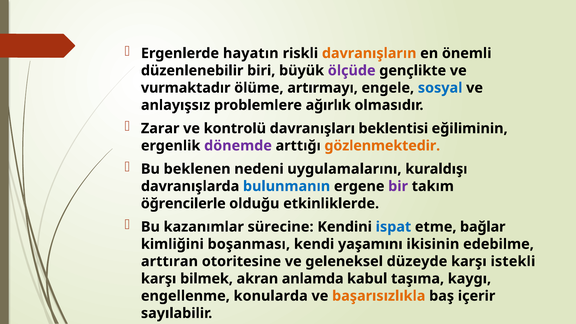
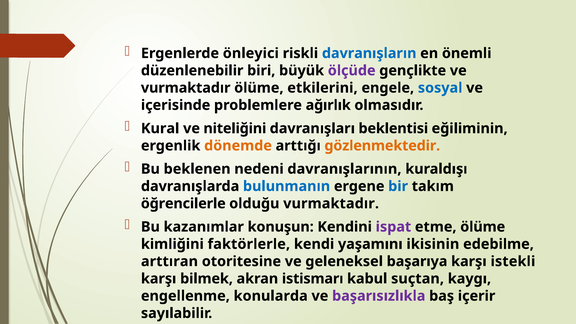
hayatın: hayatın -> önleyici
davranışların colour: orange -> blue
artırmayı: artırmayı -> etkilerini
anlayışsız: anlayışsız -> içerisinde
Zarar: Zarar -> Kural
kontrolü: kontrolü -> niteliğini
dönemde colour: purple -> orange
uygulamalarını: uygulamalarını -> davranışlarının
bir colour: purple -> blue
olduğu etkinliklerde: etkinliklerde -> vurmaktadır
sürecine: sürecine -> konuşun
ispat colour: blue -> purple
etme bağlar: bağlar -> ölüme
boşanması: boşanması -> faktörlerle
düzeyde: düzeyde -> başarıya
anlamda: anlamda -> istismarı
taşıma: taşıma -> suçtan
başarısızlıkla colour: orange -> purple
